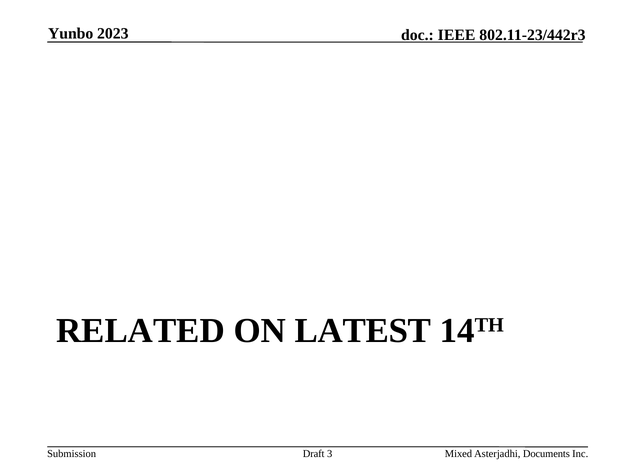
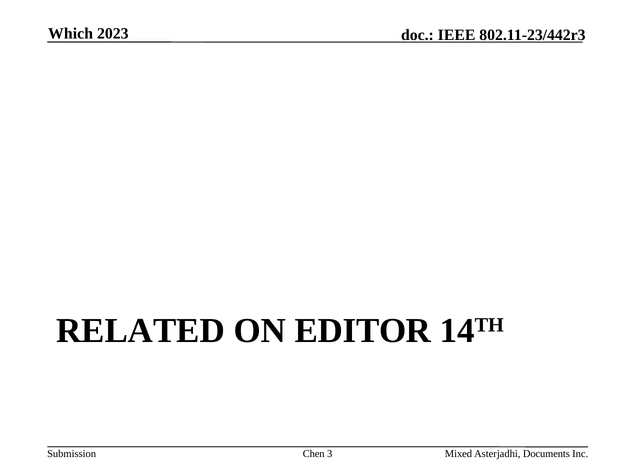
Yunbo: Yunbo -> Which
LATEST: LATEST -> EDITOR
Draft: Draft -> Chen
